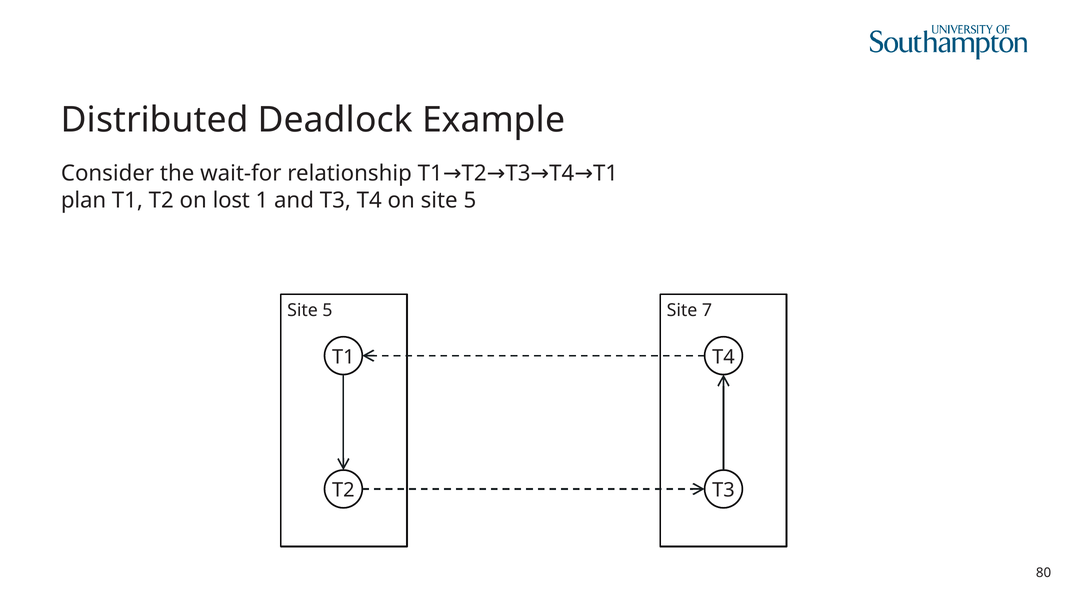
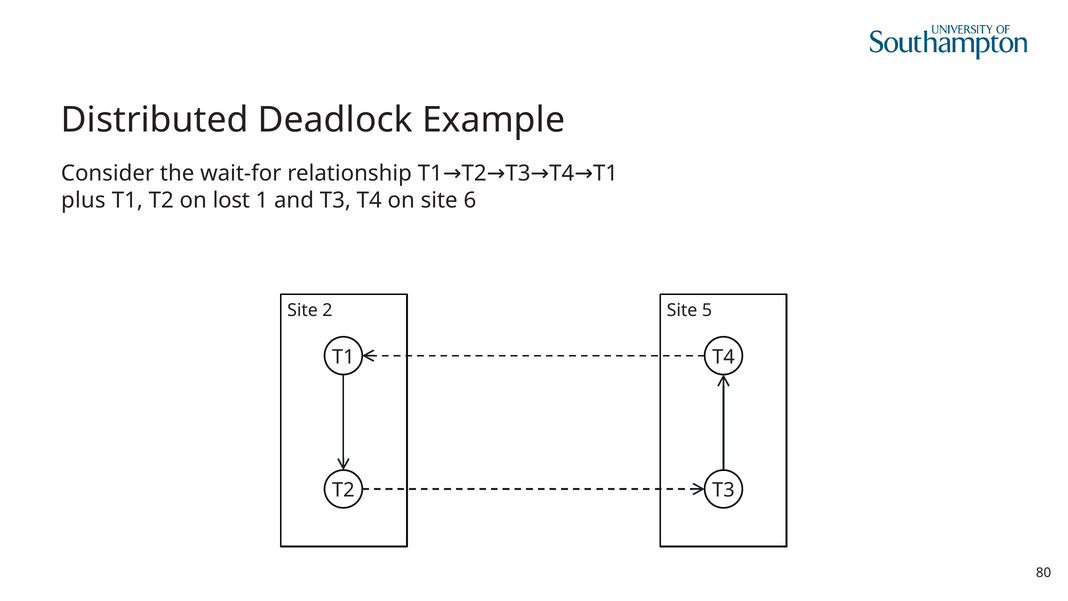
plan: plan -> plus
on site 5: 5 -> 6
5 at (327, 310): 5 -> 2
7: 7 -> 5
